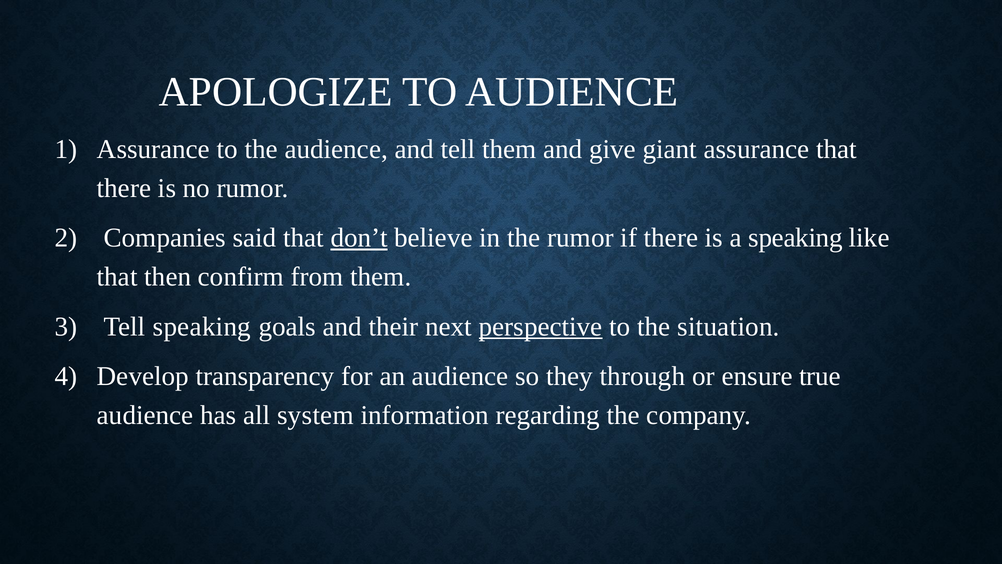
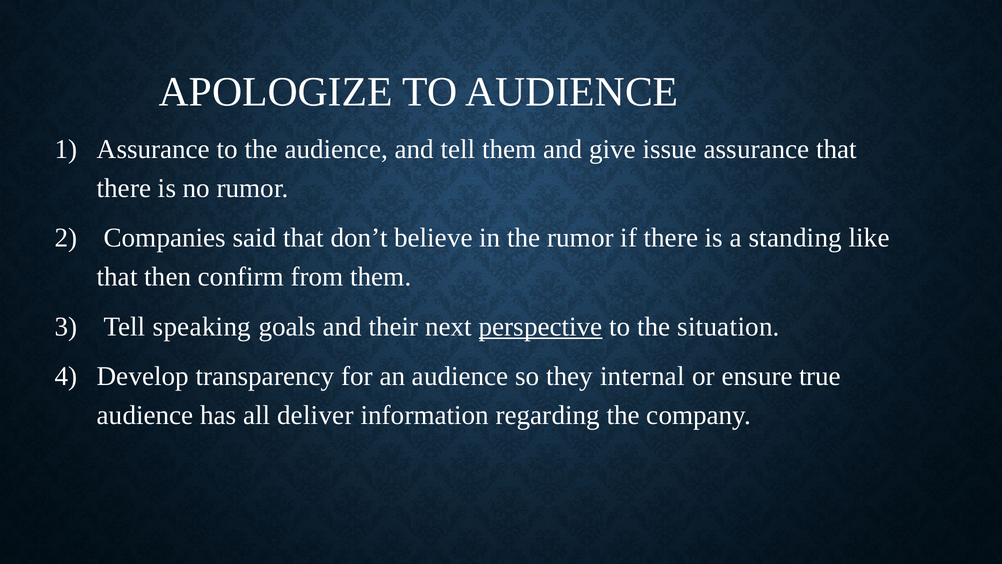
giant: giant -> issue
don’t underline: present -> none
a speaking: speaking -> standing
through: through -> internal
system: system -> deliver
